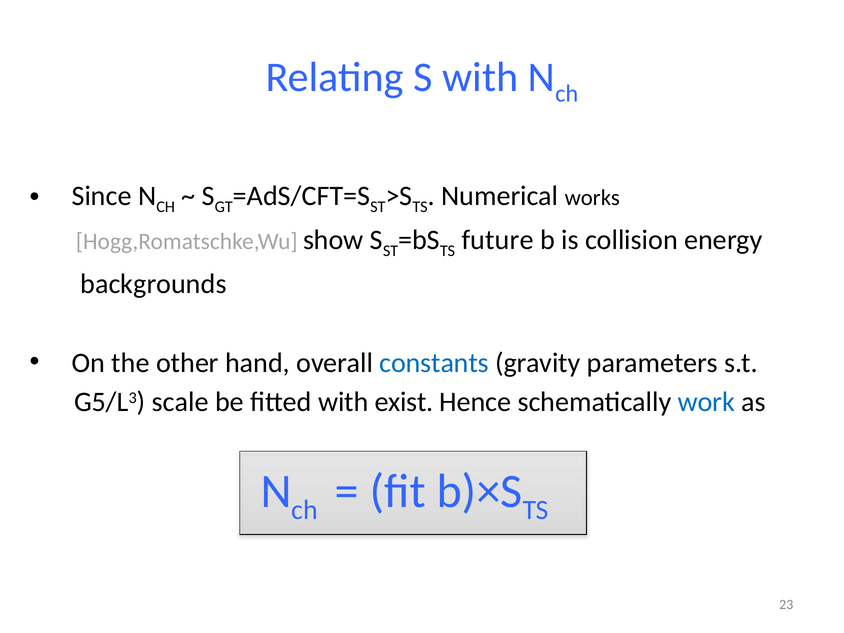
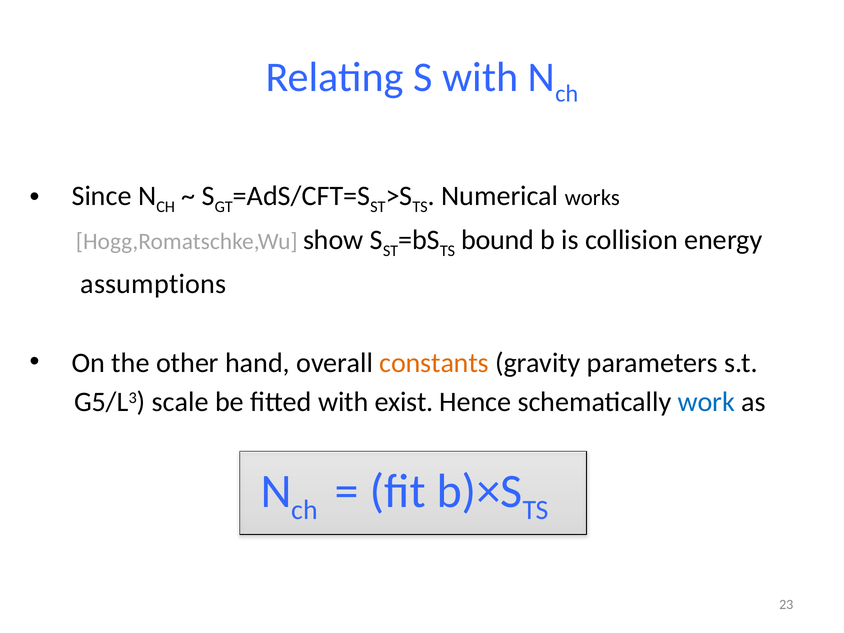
future: future -> bound
backgrounds: backgrounds -> assumptions
constants colour: blue -> orange
